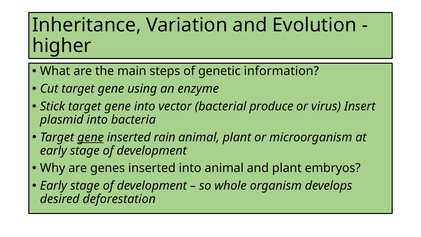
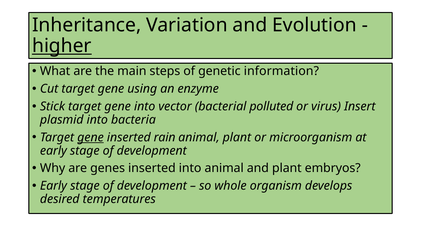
higher underline: none -> present
produce: produce -> polluted
deforestation: deforestation -> temperatures
